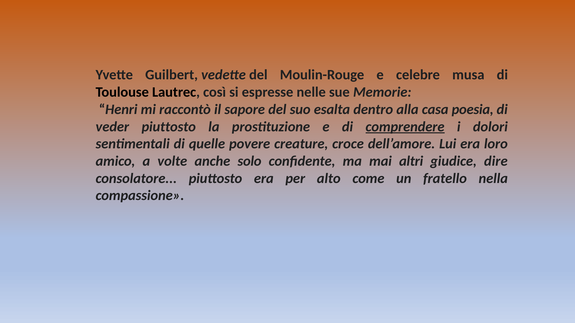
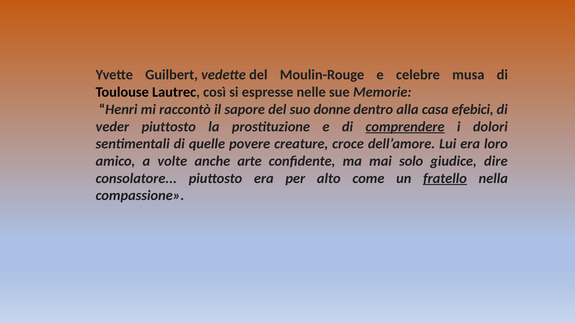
esalta: esalta -> donne
poesia: poesia -> efebici
solo: solo -> arte
altri: altri -> solo
fratello underline: none -> present
